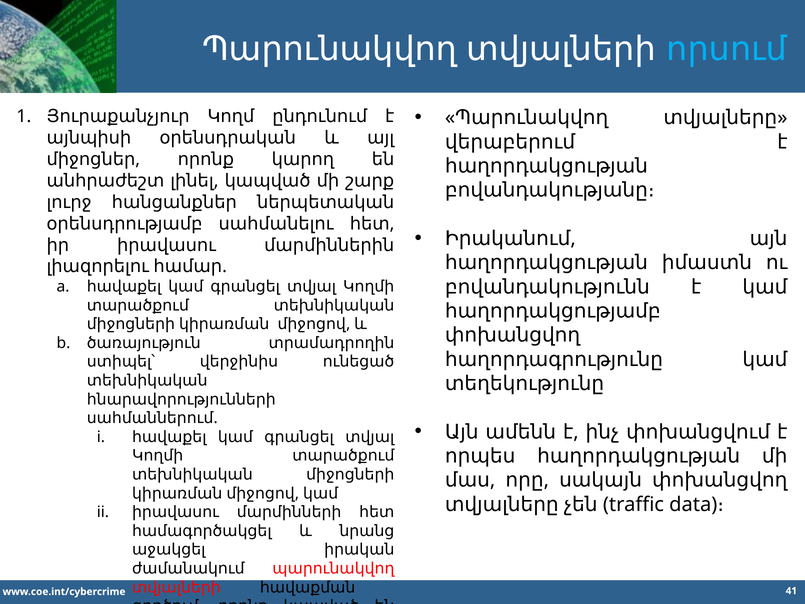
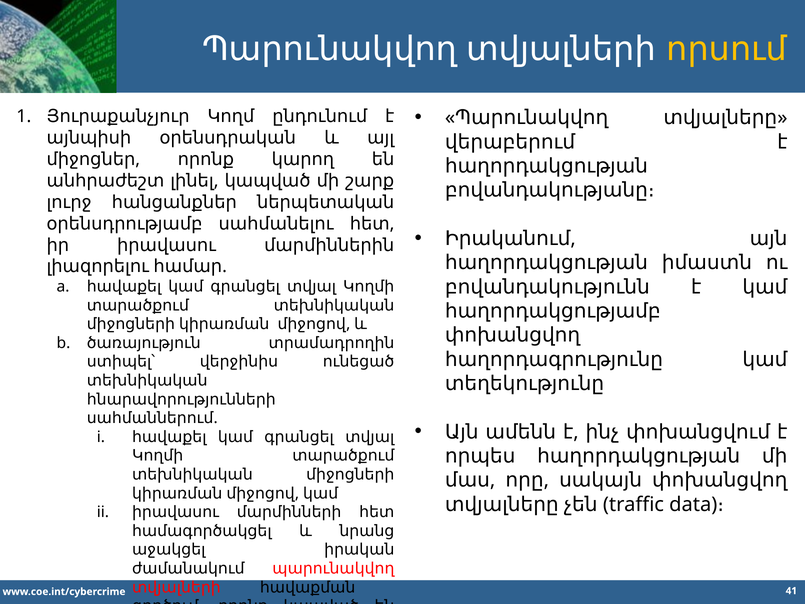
որսում colour: light blue -> yellow
